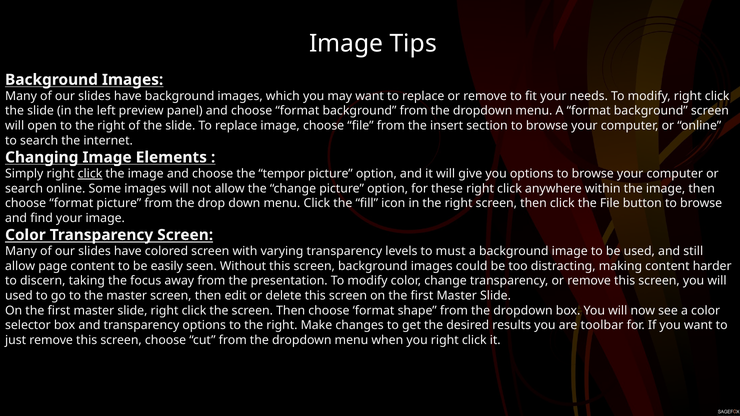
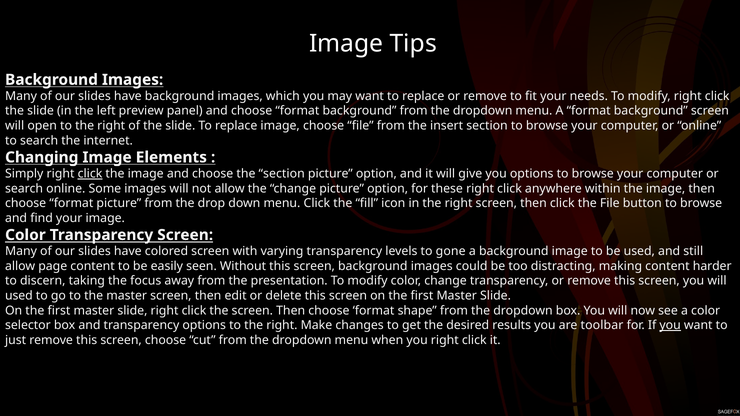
the tempor: tempor -> section
must: must -> gone
you at (670, 325) underline: none -> present
